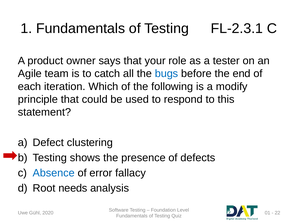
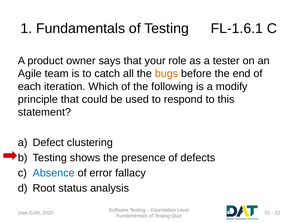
FL-2.3.1: FL-2.3.1 -> FL-1.6.1
bugs colour: blue -> orange
needs: needs -> status
